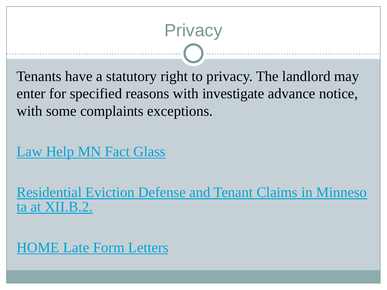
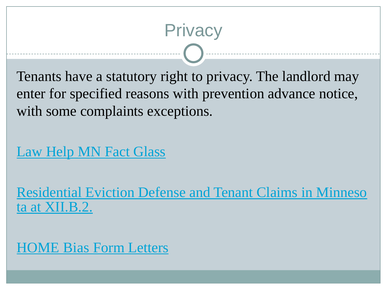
investigate: investigate -> prevention
Late: Late -> Bias
